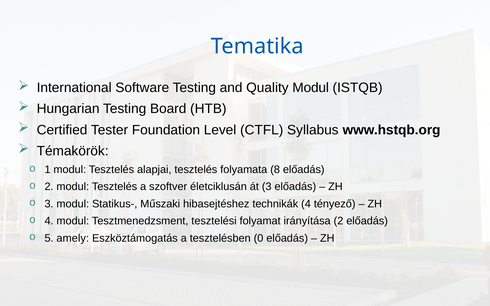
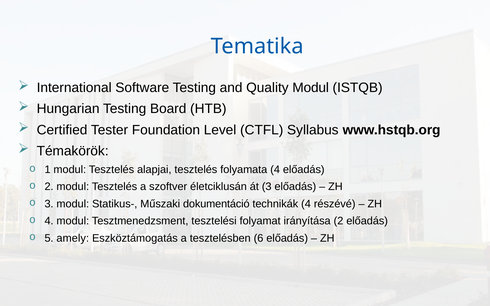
folyamata 8: 8 -> 4
hibasejtéshez: hibasejtéshez -> dokumentáció
tényező: tényező -> részévé
0: 0 -> 6
